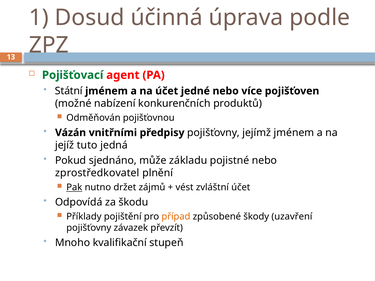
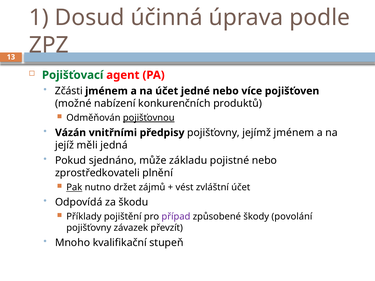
Státní: Státní -> Zčásti
pojišťovnou underline: none -> present
tuto: tuto -> měli
zprostředkovatel: zprostředkovatel -> zprostředkovateli
případ colour: orange -> purple
uzavření: uzavření -> povolání
